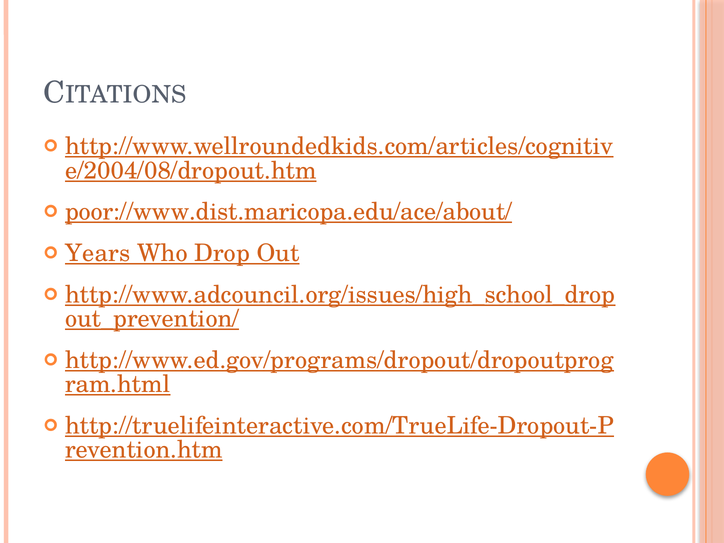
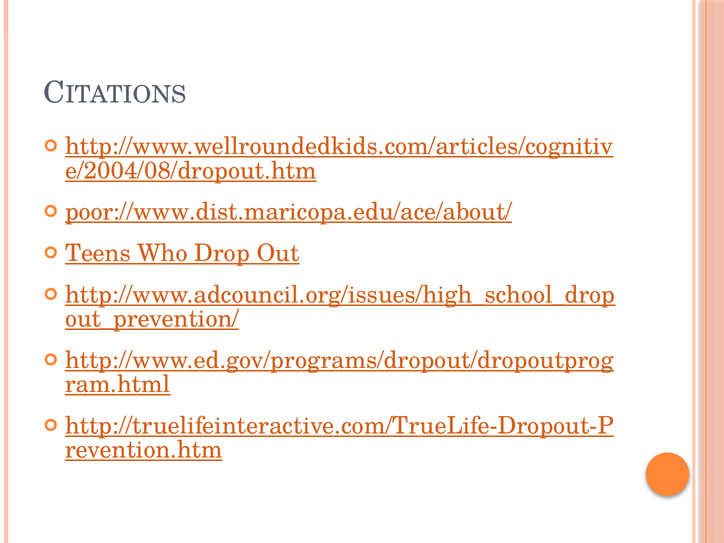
Years: Years -> Teens
